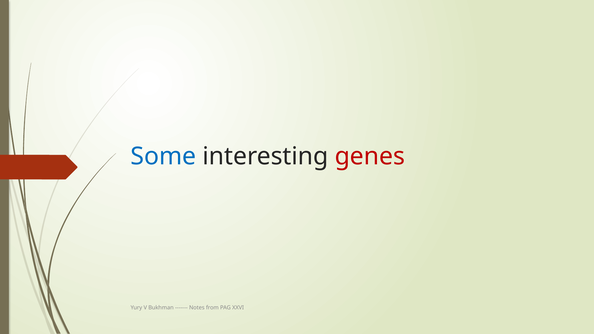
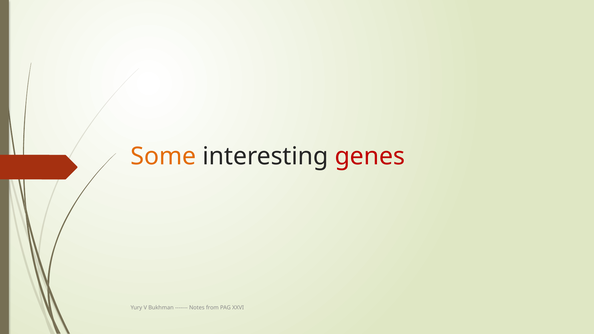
Some colour: blue -> orange
